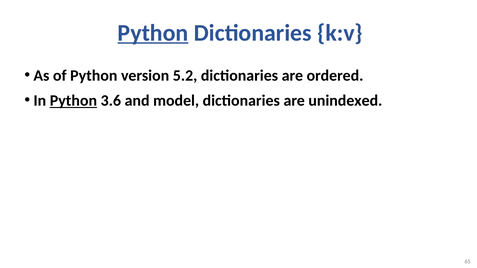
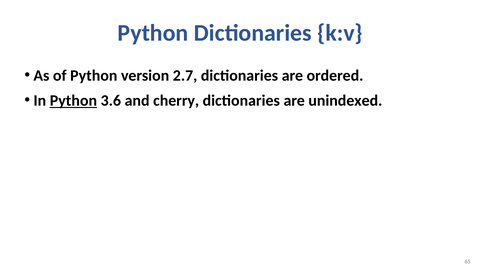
Python at (153, 33) underline: present -> none
5.2: 5.2 -> 2.7
model: model -> cherry
